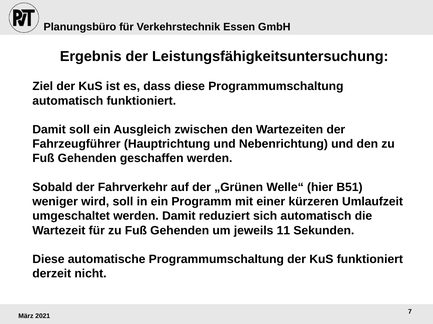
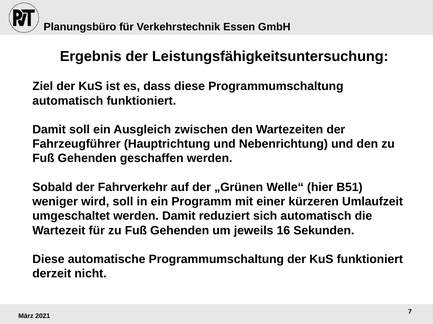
11: 11 -> 16
